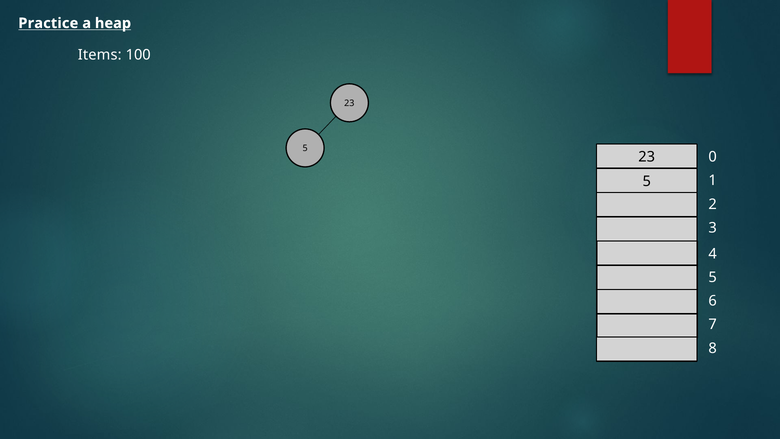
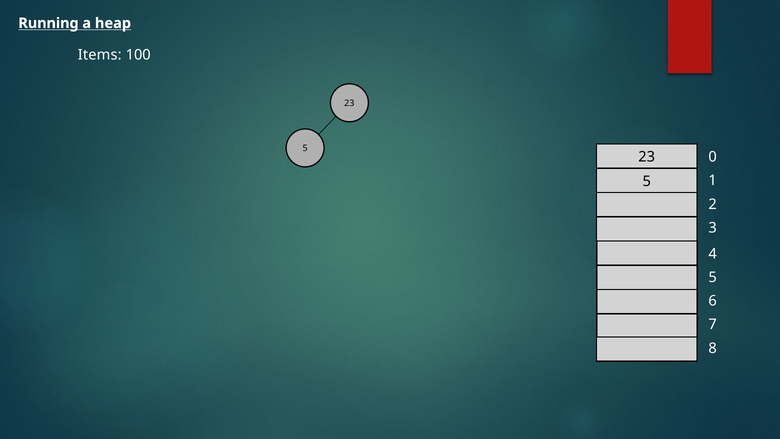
Practice: Practice -> Running
